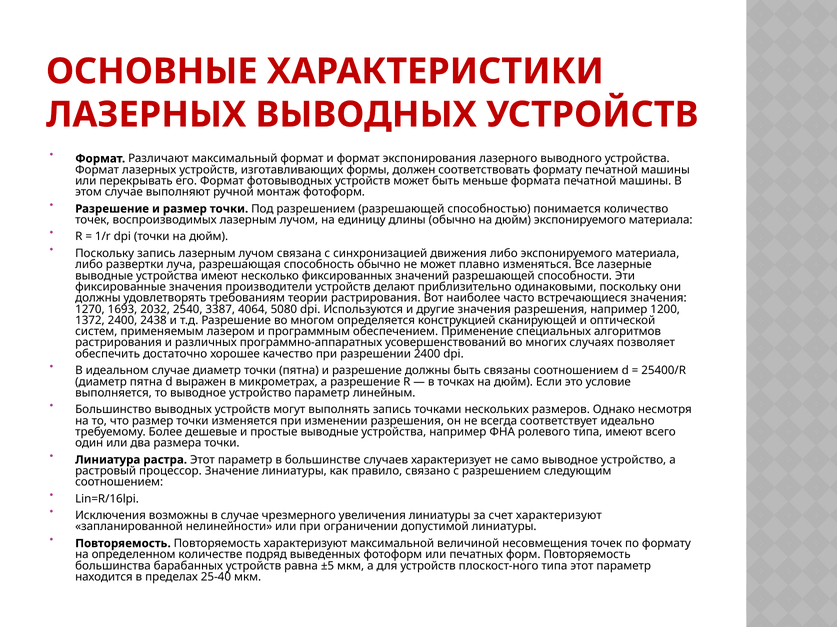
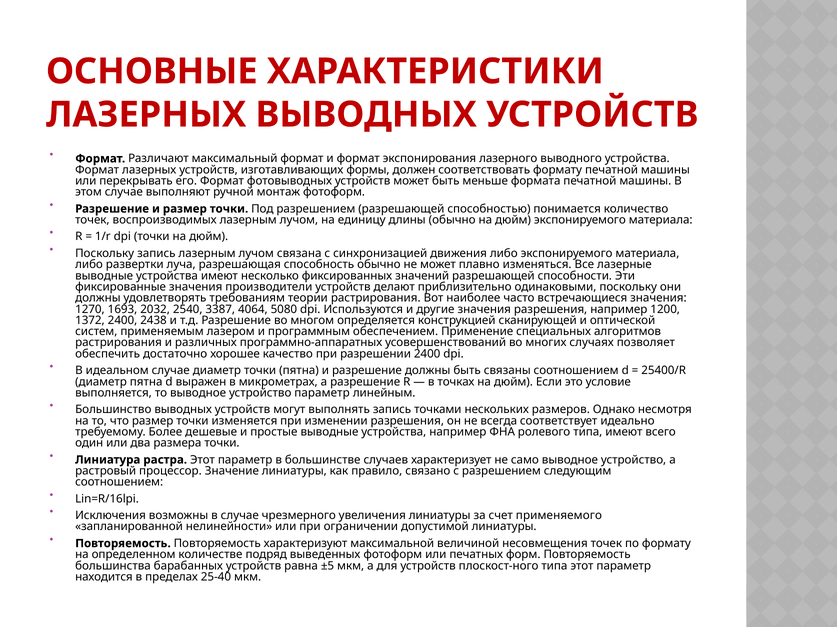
счет характеризуют: характеризуют -> применяемого
